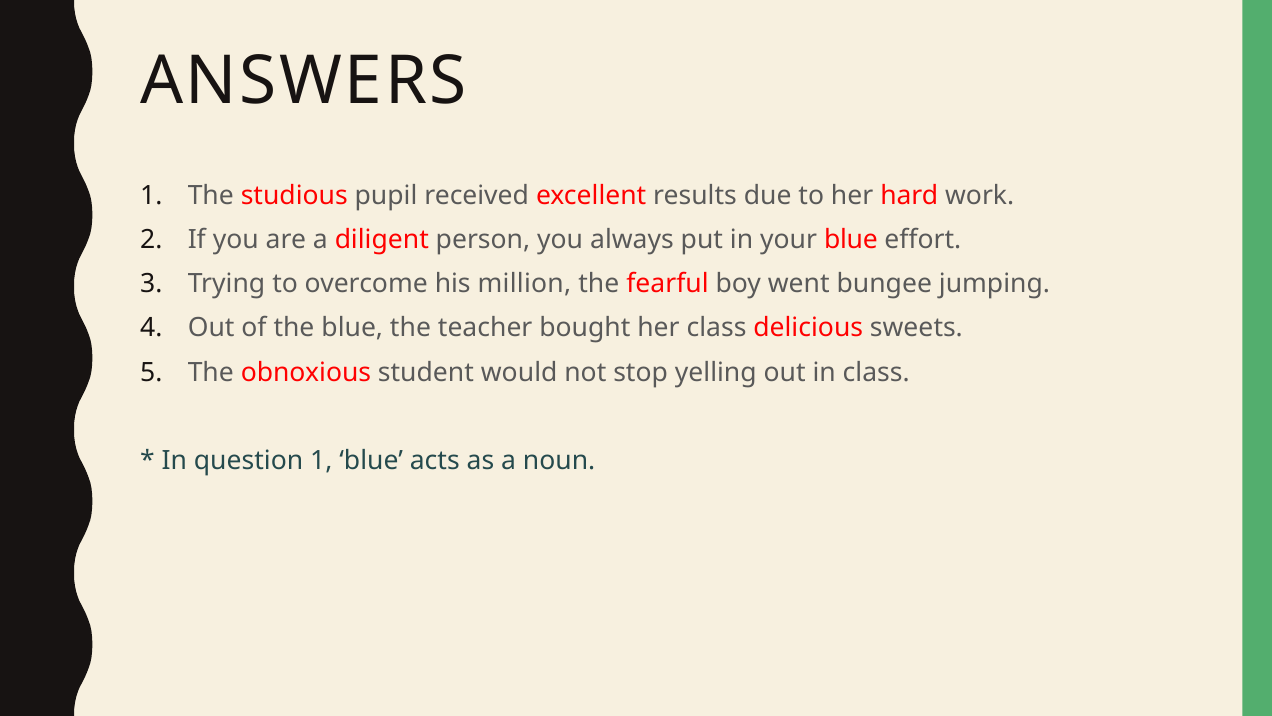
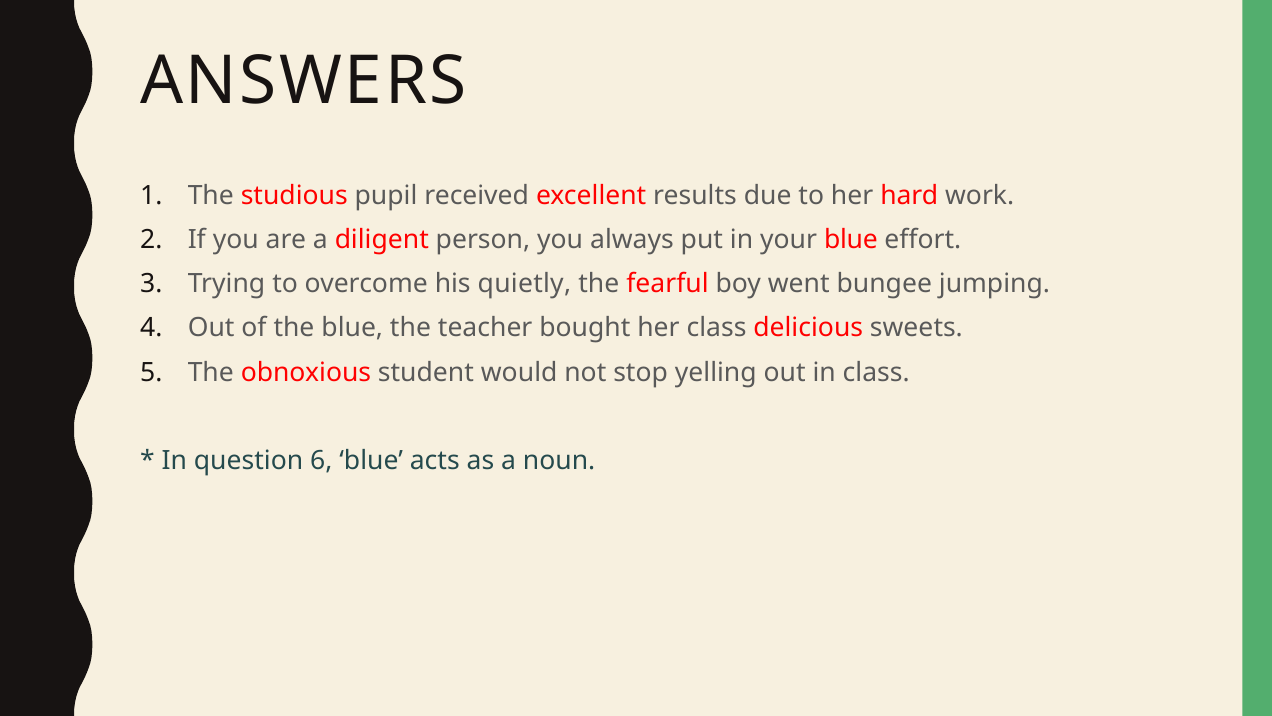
million: million -> quietly
question 1: 1 -> 6
